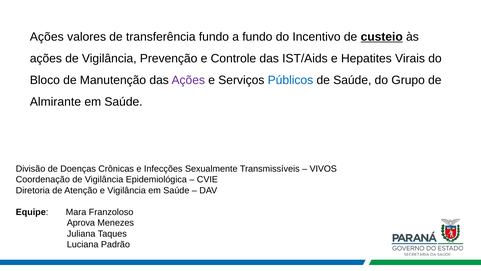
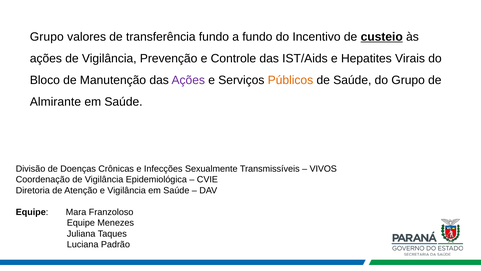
Ações at (47, 37): Ações -> Grupo
Públicos colour: blue -> orange
Aprova at (81, 223): Aprova -> Equipe
